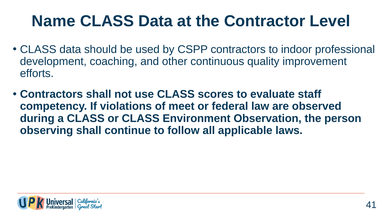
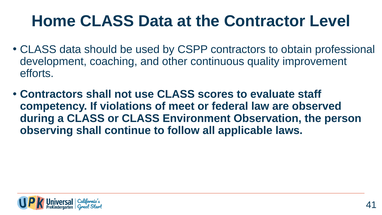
Name: Name -> Home
indoor: indoor -> obtain
